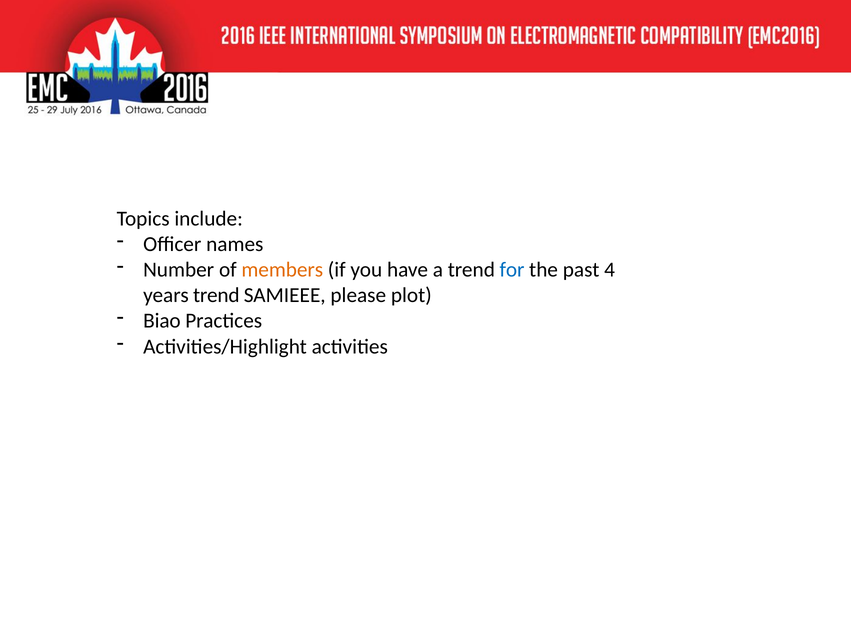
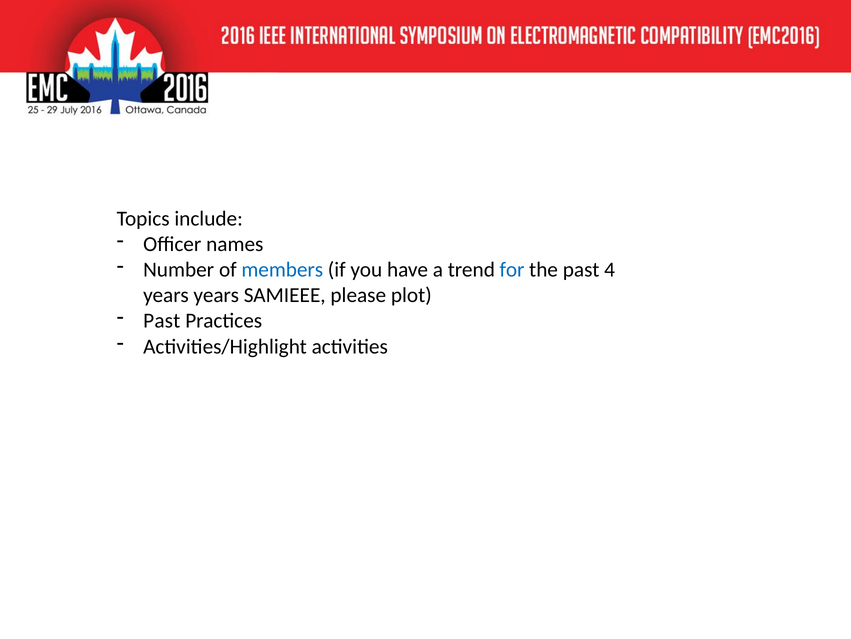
members colour: orange -> blue
years trend: trend -> years
Biao at (162, 321): Biao -> Past
